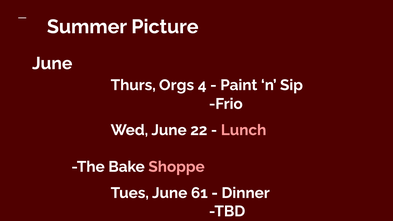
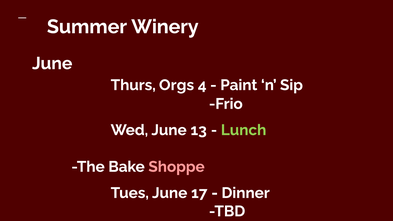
Picture: Picture -> Winery
22: 22 -> 13
Lunch colour: pink -> light green
61: 61 -> 17
